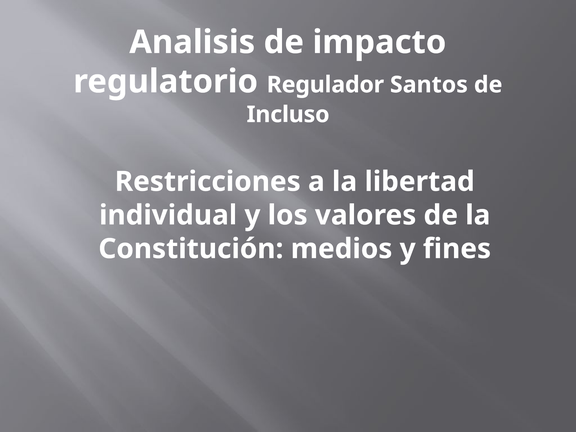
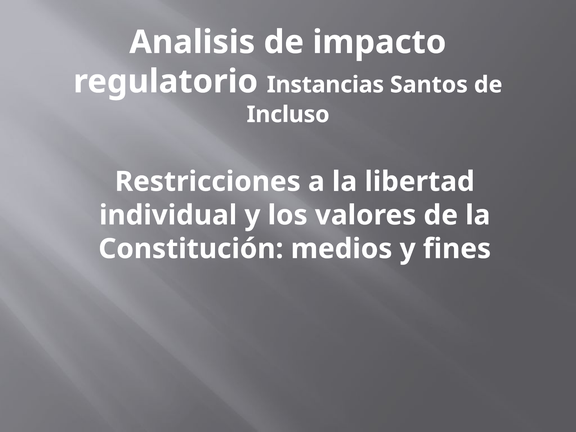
Regulador: Regulador -> Instancias
